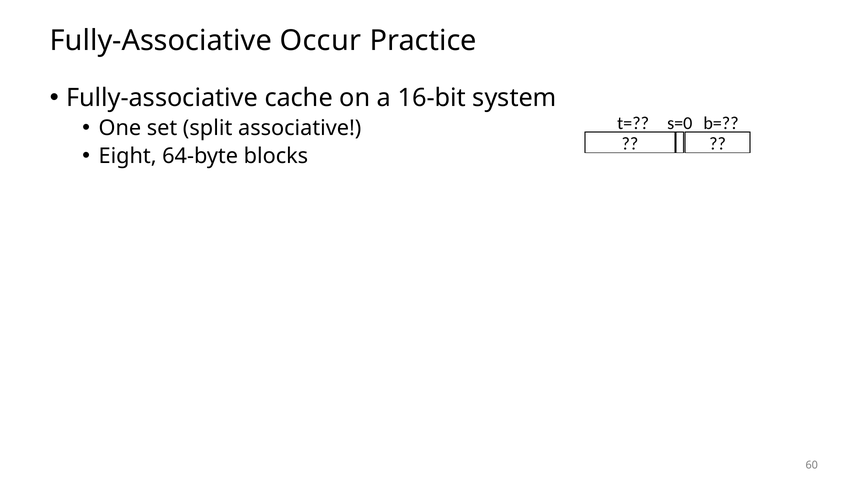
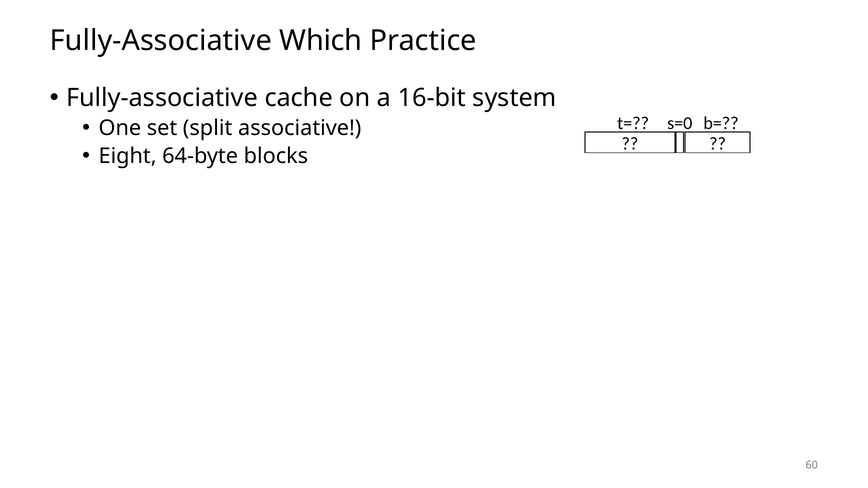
Occur: Occur -> Which
